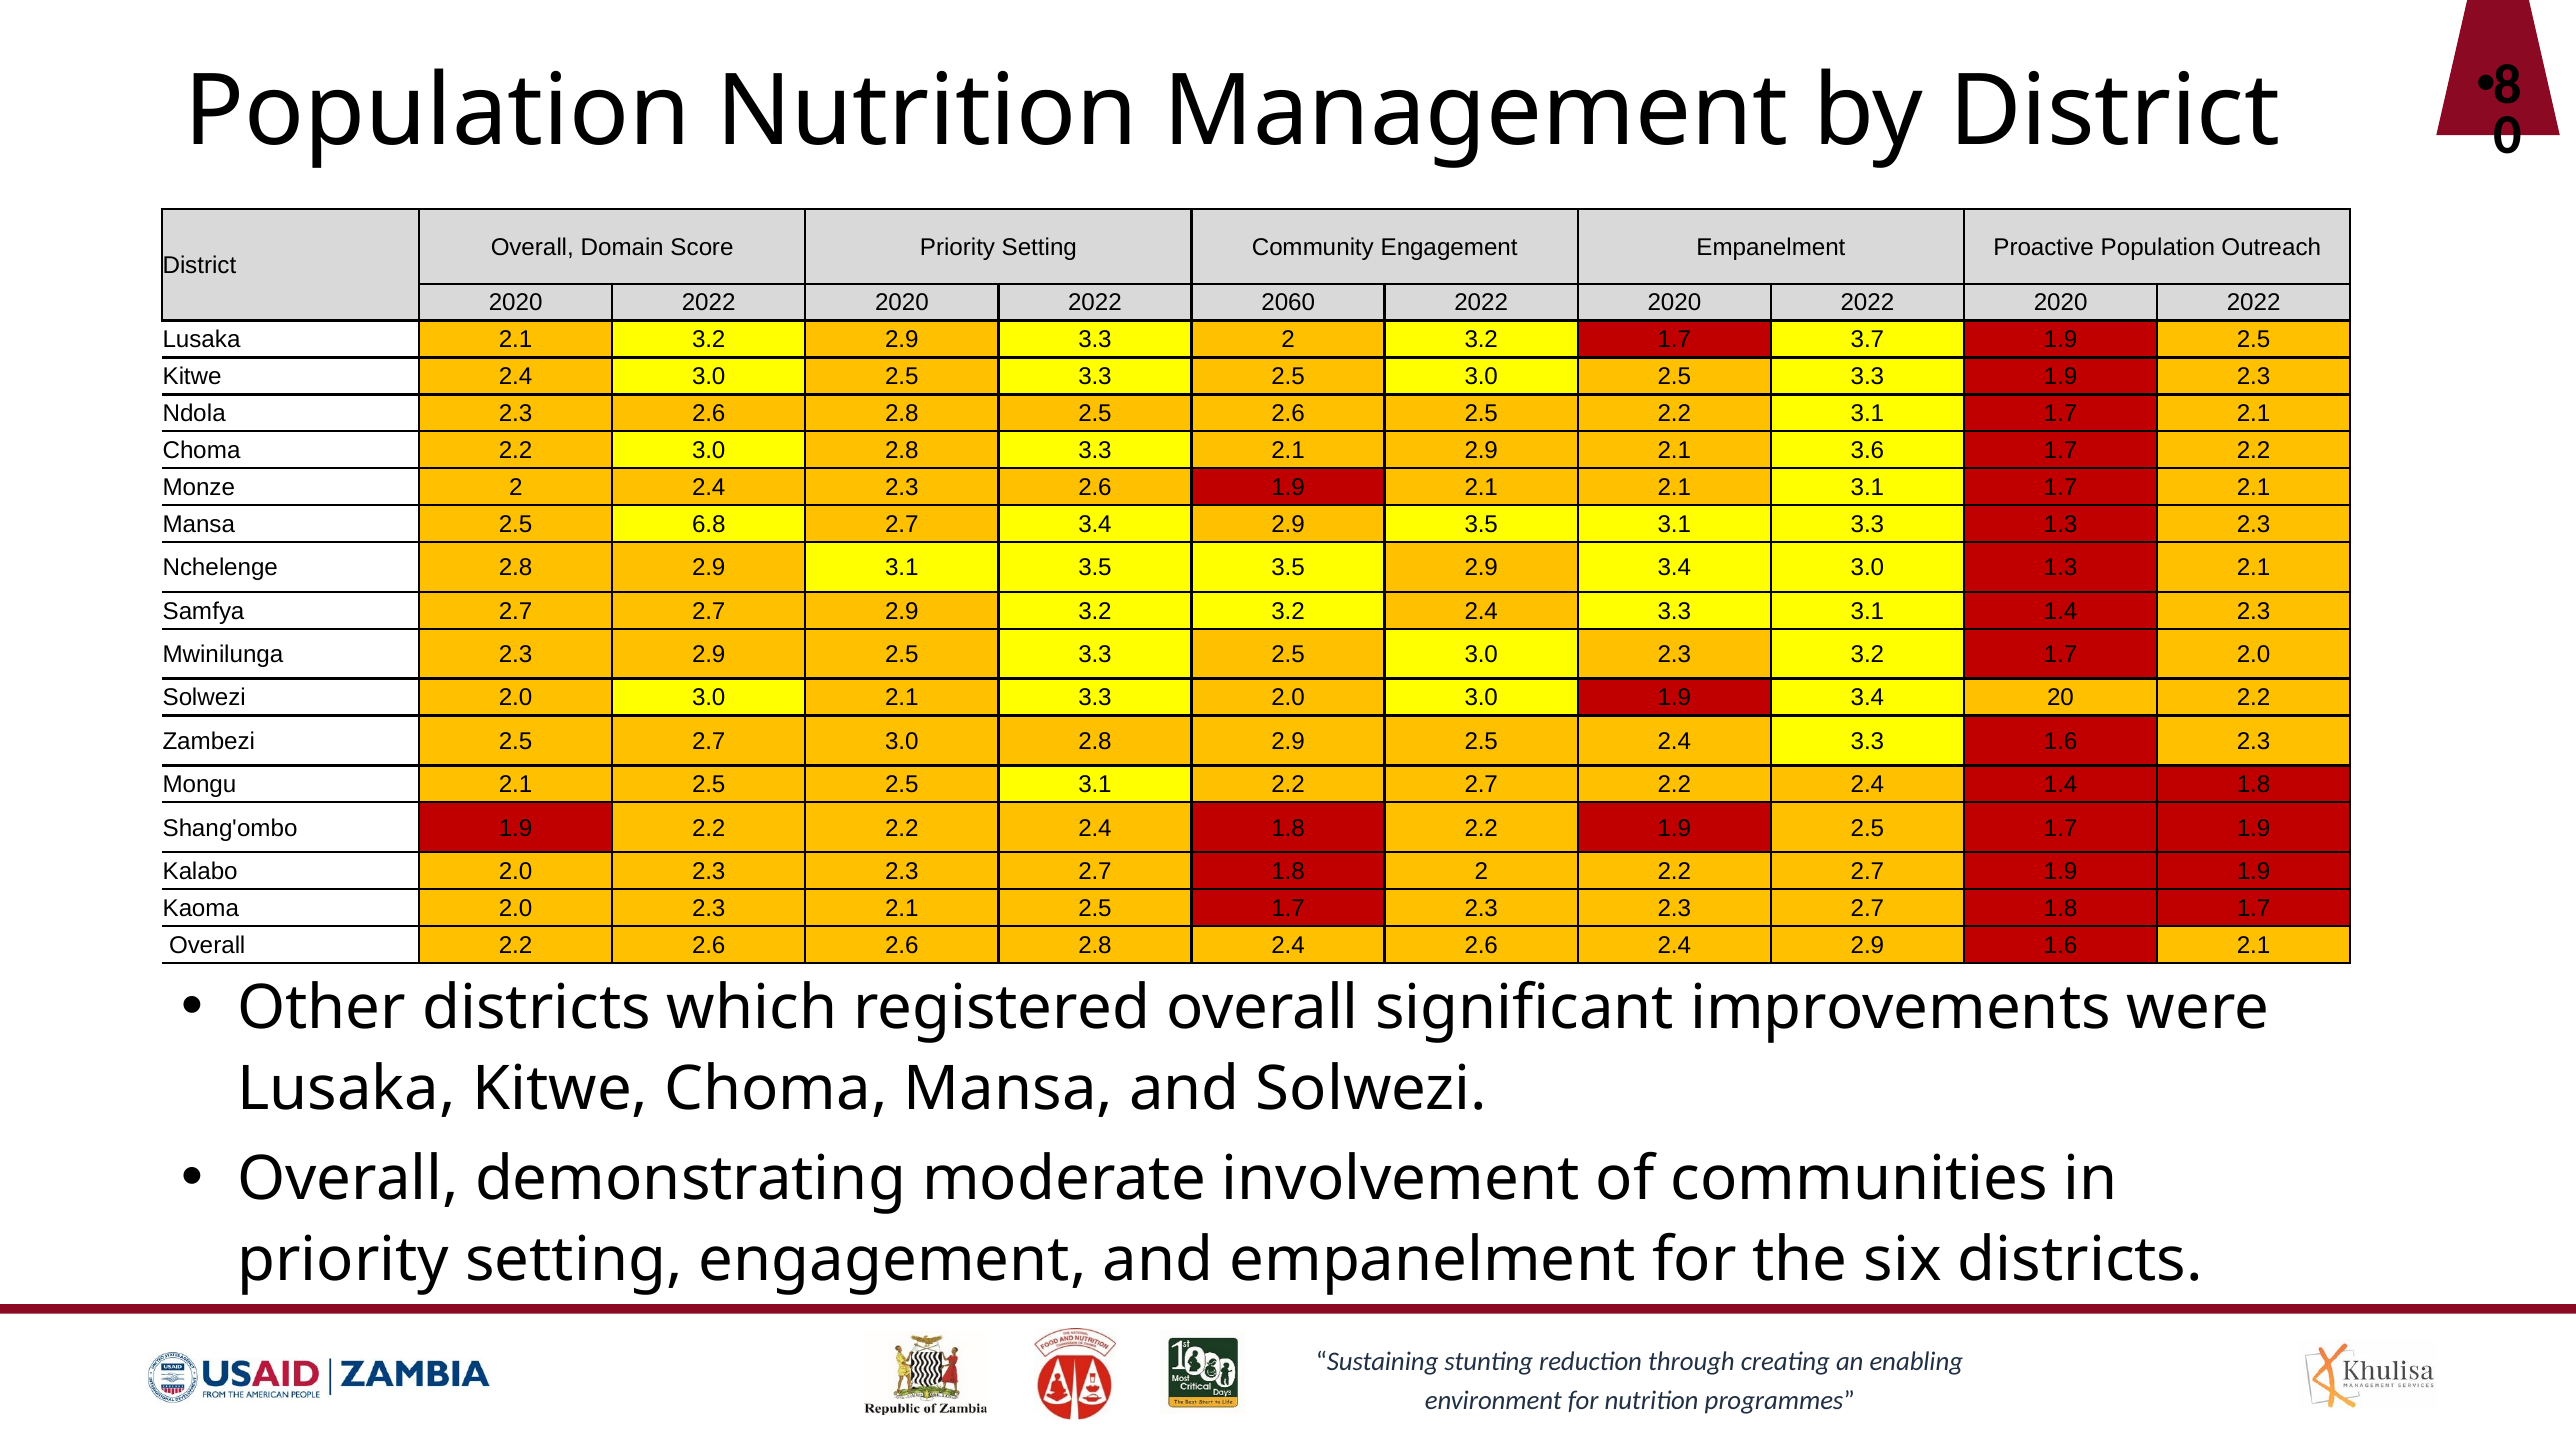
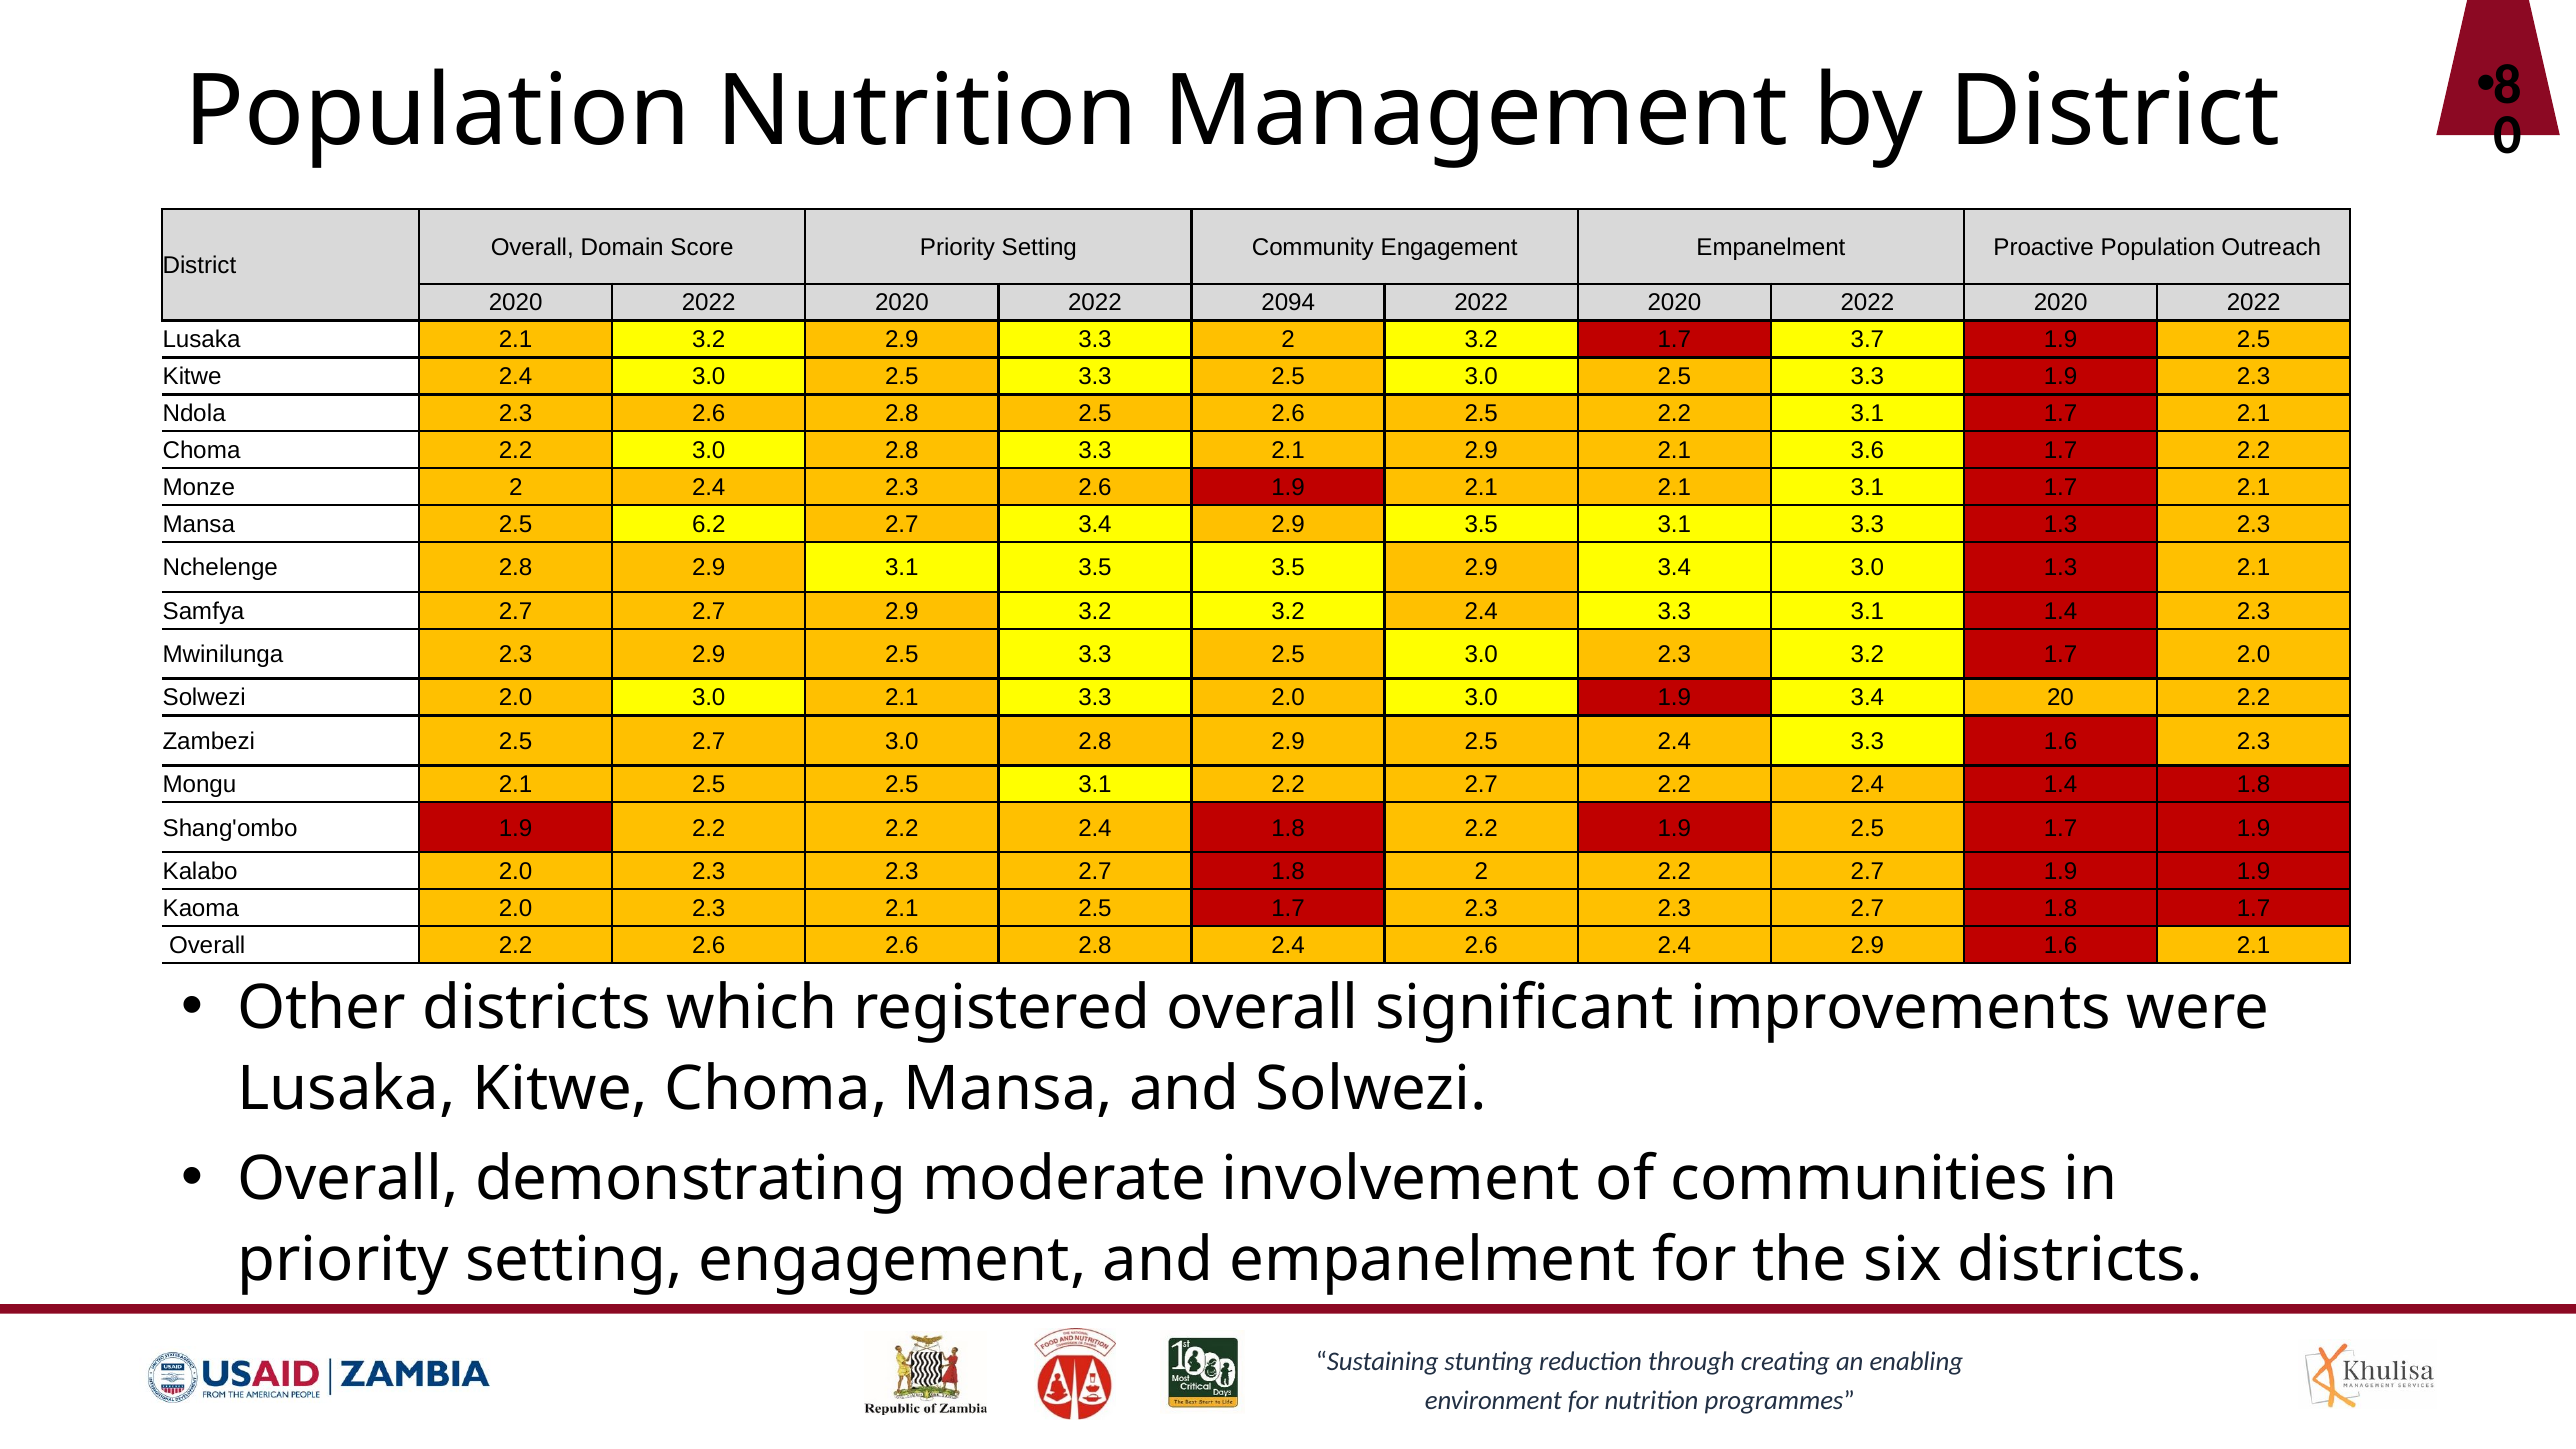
2060: 2060 -> 2094
6.8: 6.8 -> 6.2
